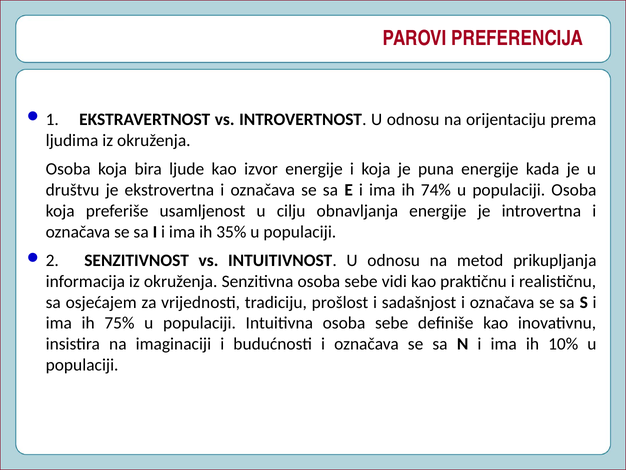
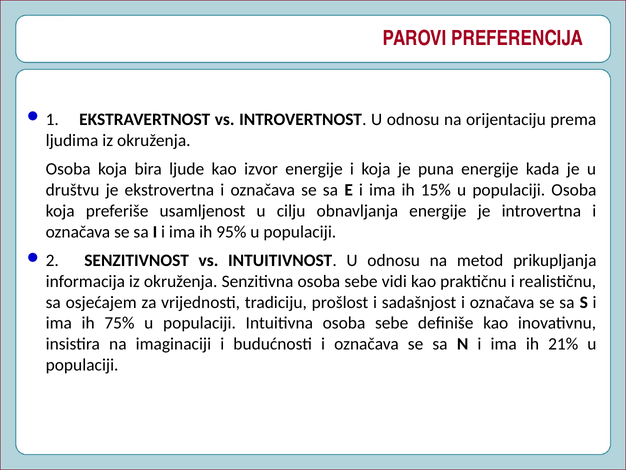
74%: 74% -> 15%
35%: 35% -> 95%
10%: 10% -> 21%
